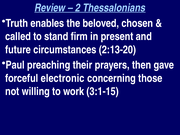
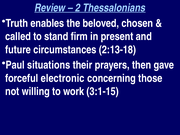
2:13-20: 2:13-20 -> 2:13-18
preaching: preaching -> situations
